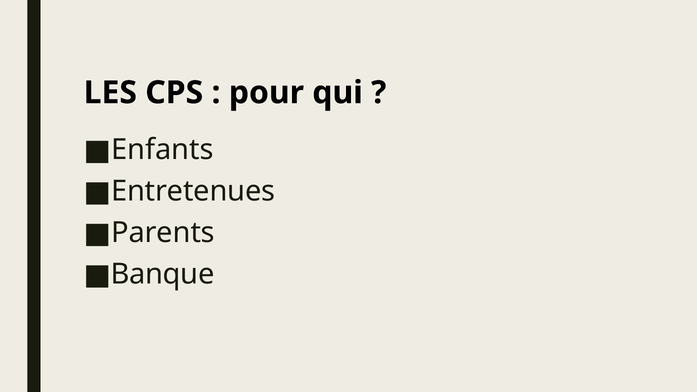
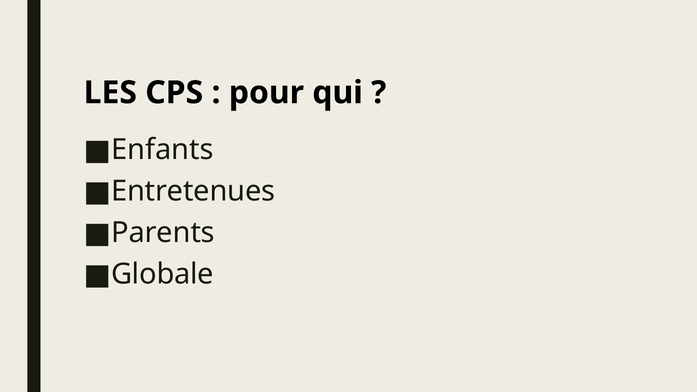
Banque: Banque -> Globale
